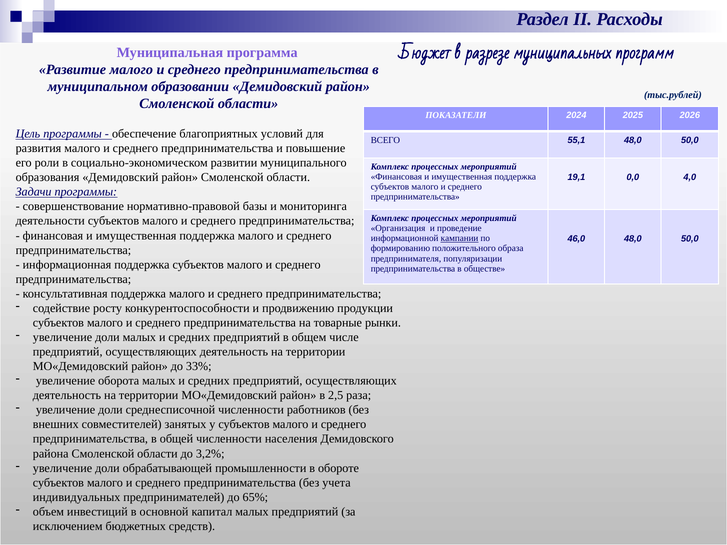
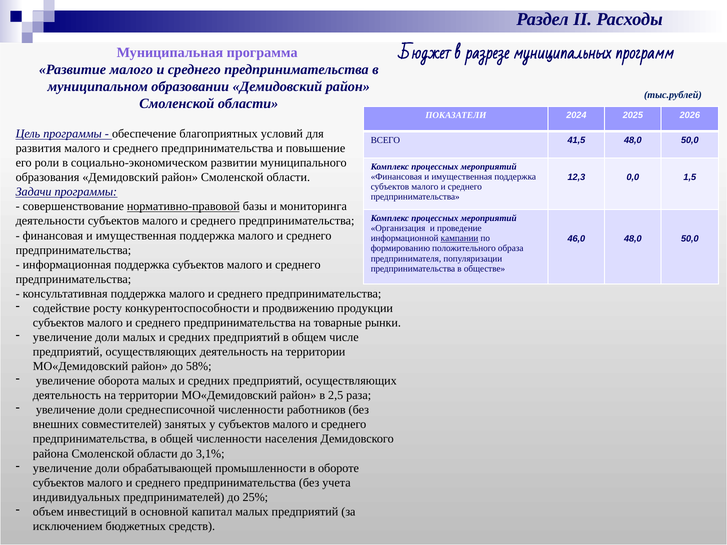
55,1: 55,1 -> 41,5
19,1: 19,1 -> 12,3
4,0: 4,0 -> 1,5
нормативно-правовой underline: none -> present
33%: 33% -> 58%
3,2%: 3,2% -> 3,1%
65%: 65% -> 25%
